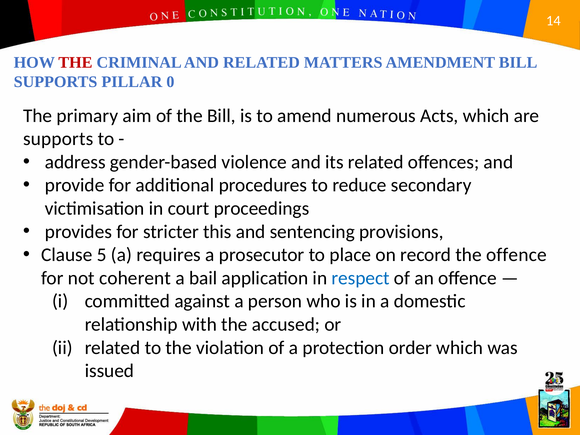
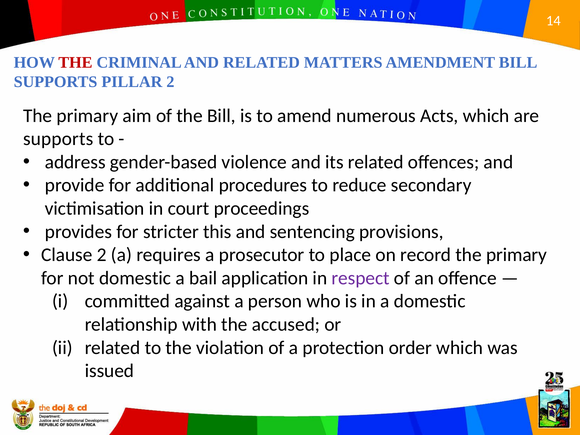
PILLAR 0: 0 -> 2
Clause 5: 5 -> 2
record the offence: offence -> primary
not coherent: coherent -> domestic
respect colour: blue -> purple
